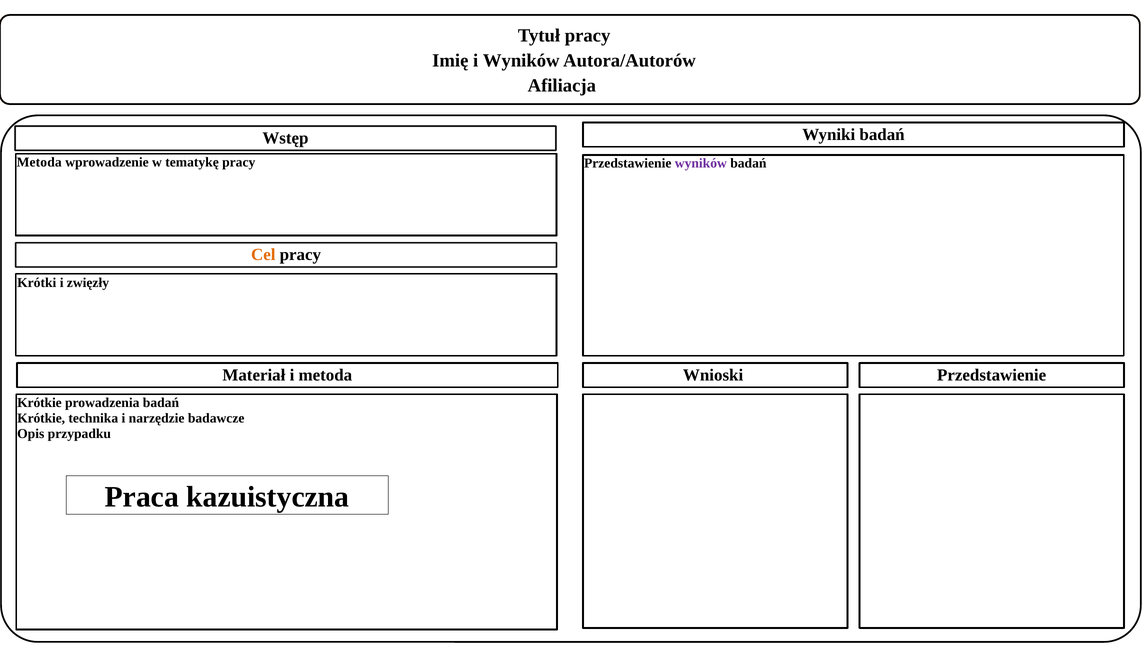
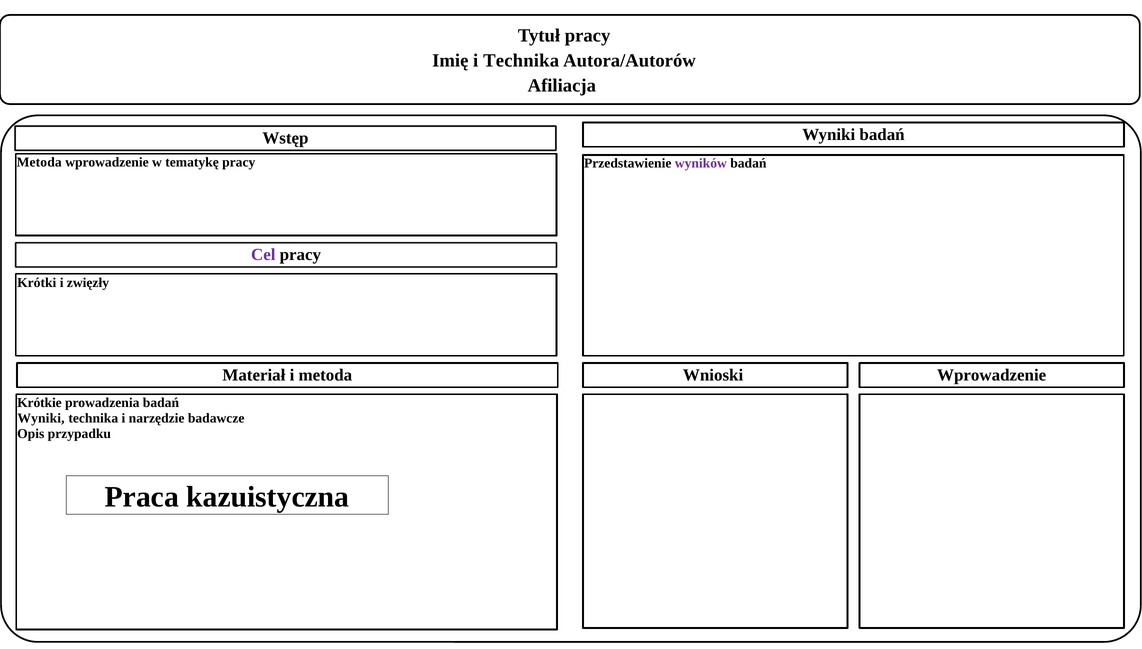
i Wyników: Wyników -> Technika
Cel colour: orange -> purple
Wnioski Przedstawienie: Przedstawienie -> Wprowadzenie
Krótkie at (41, 418): Krótkie -> Wyniki
